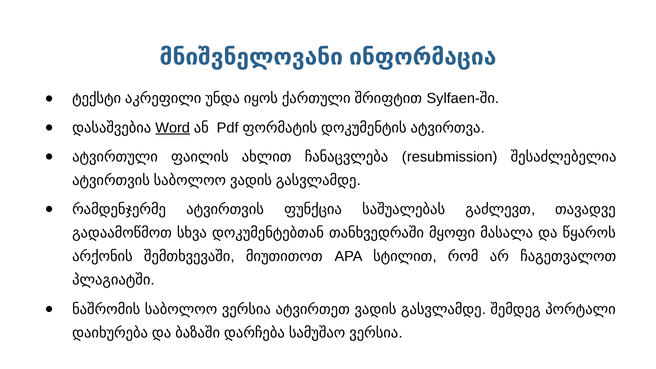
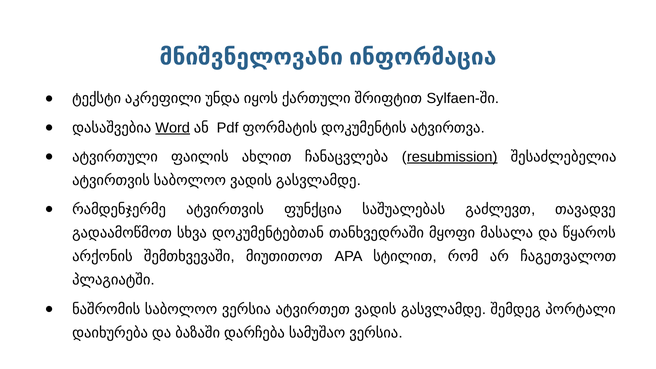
resubmission underline: none -> present
